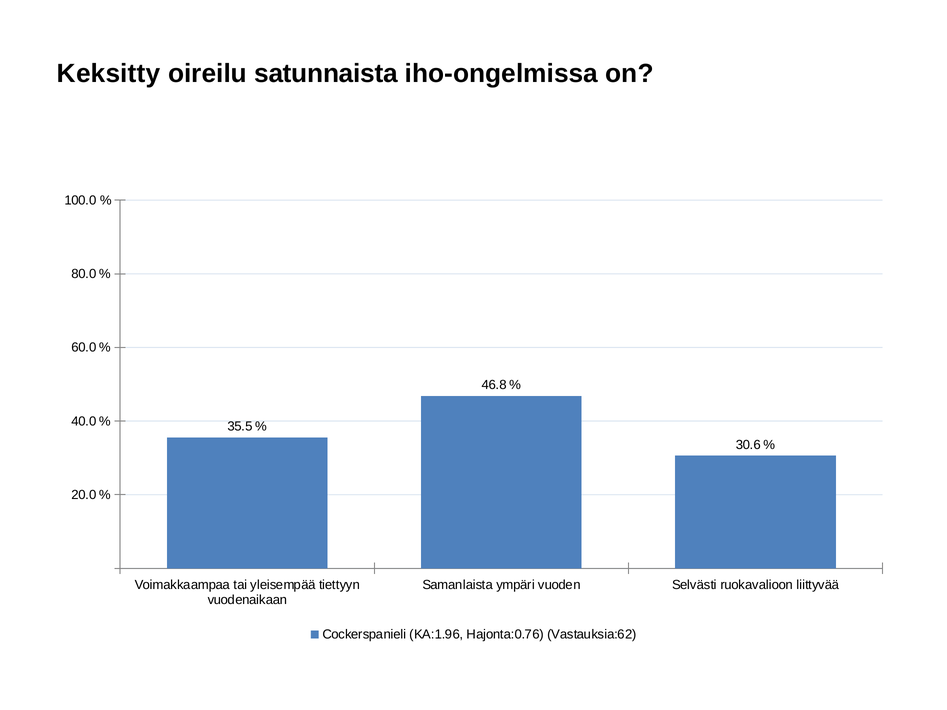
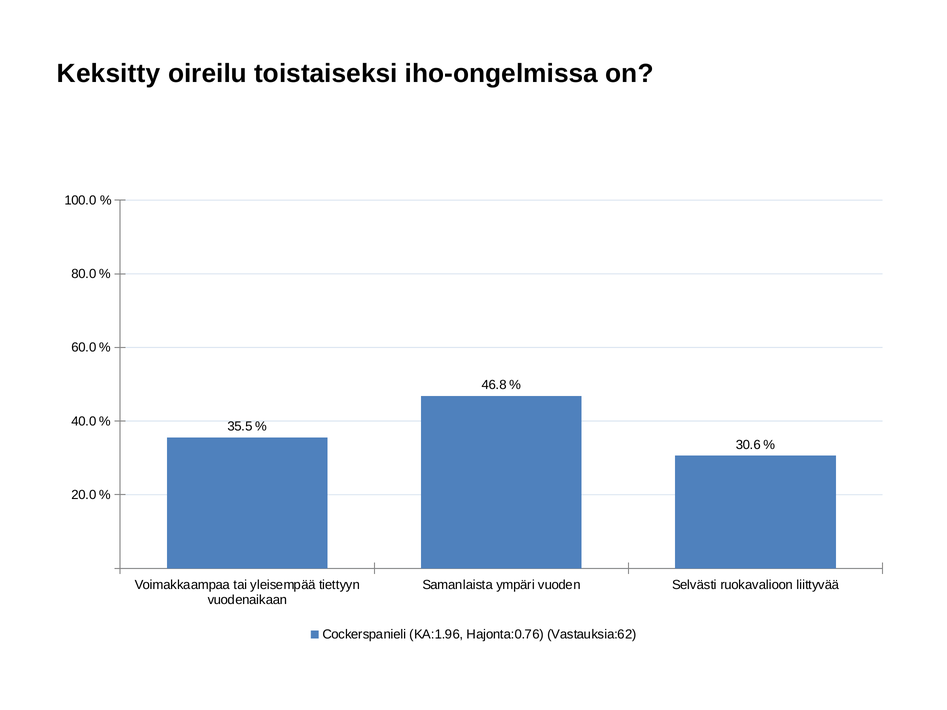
satunnaista: satunnaista -> toistaiseksi
